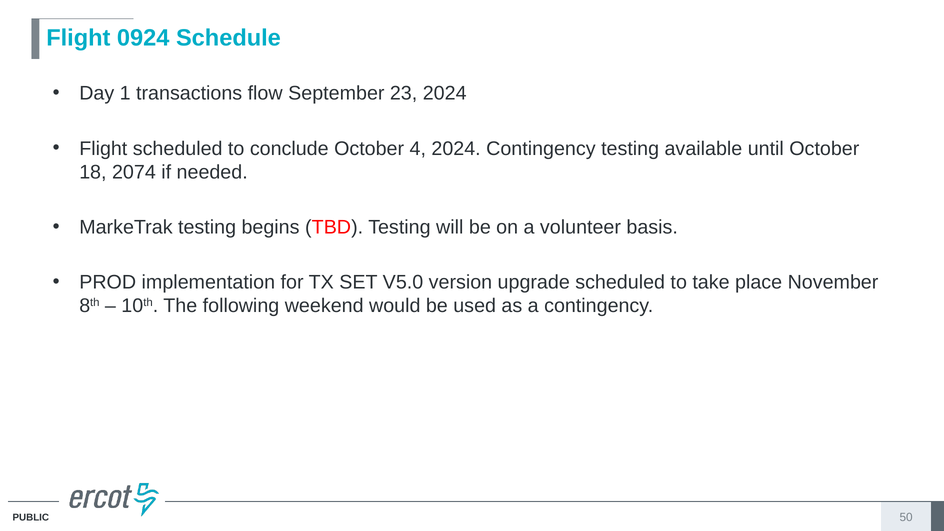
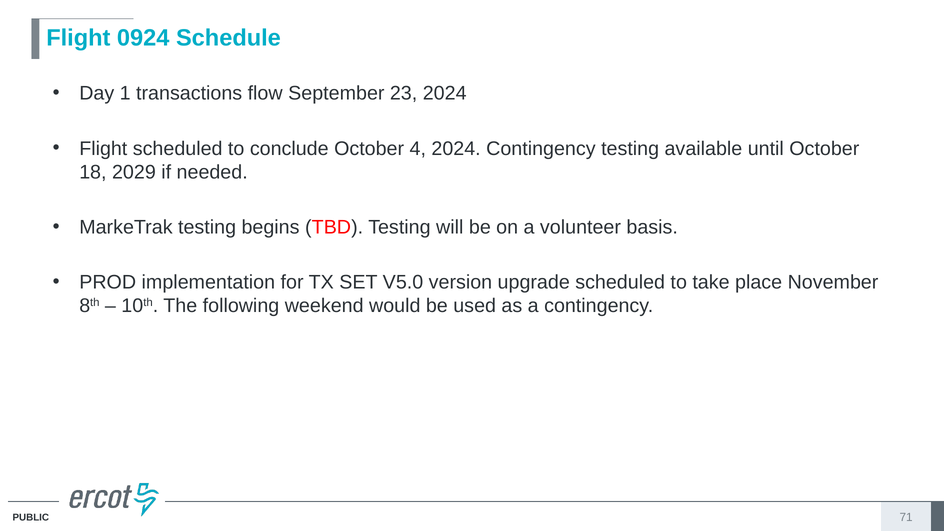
2074: 2074 -> 2029
50: 50 -> 71
